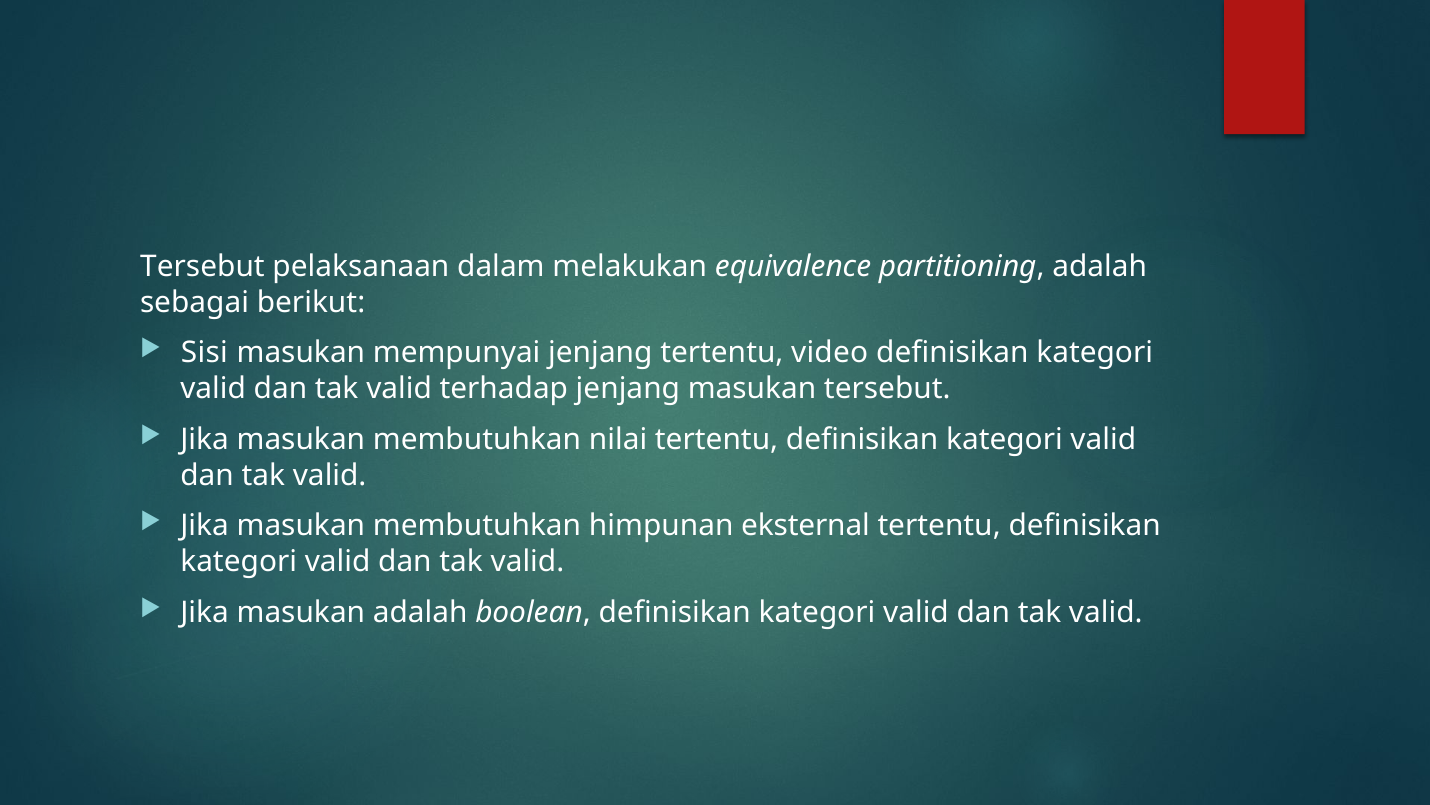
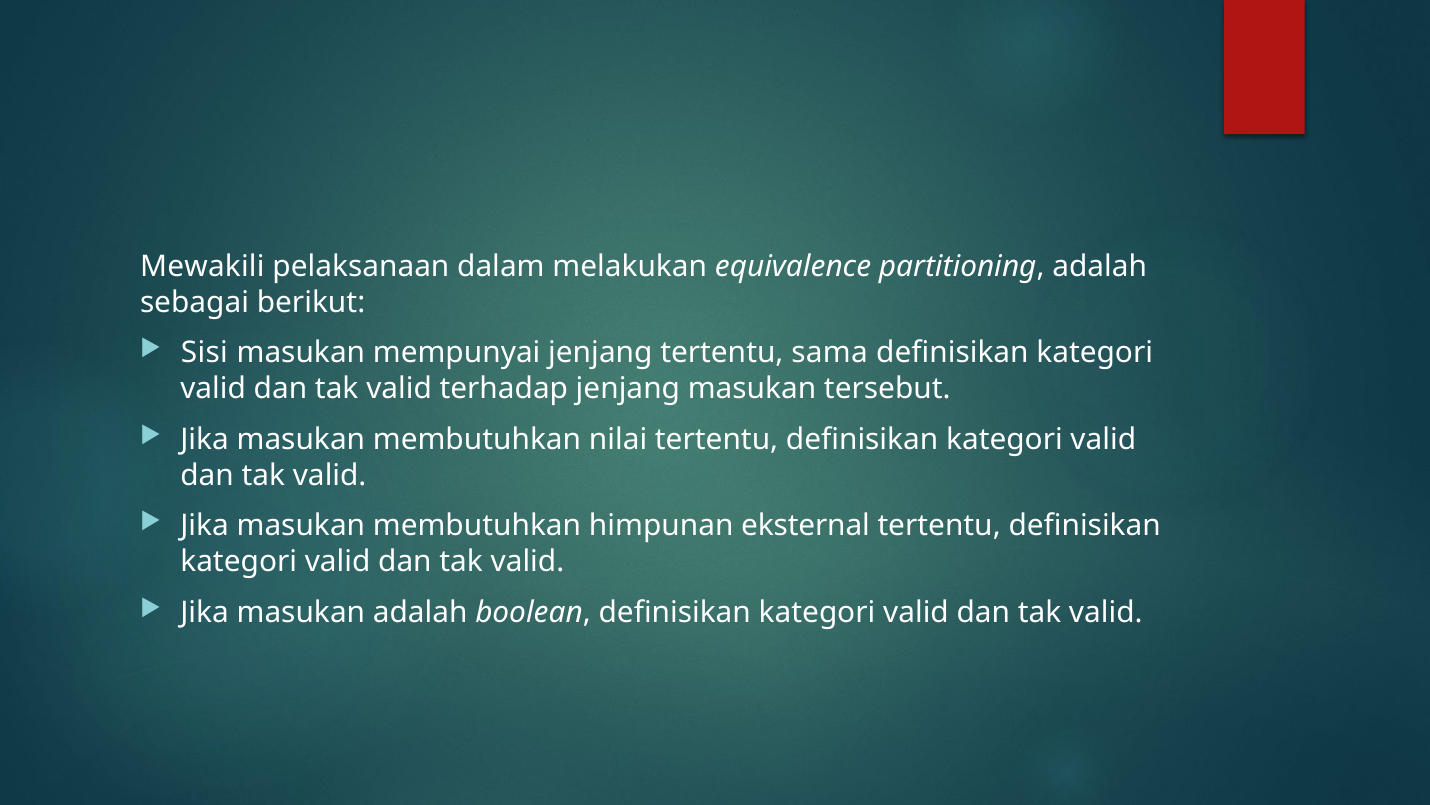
Tersebut at (202, 266): Tersebut -> Mewakili
video: video -> sama
